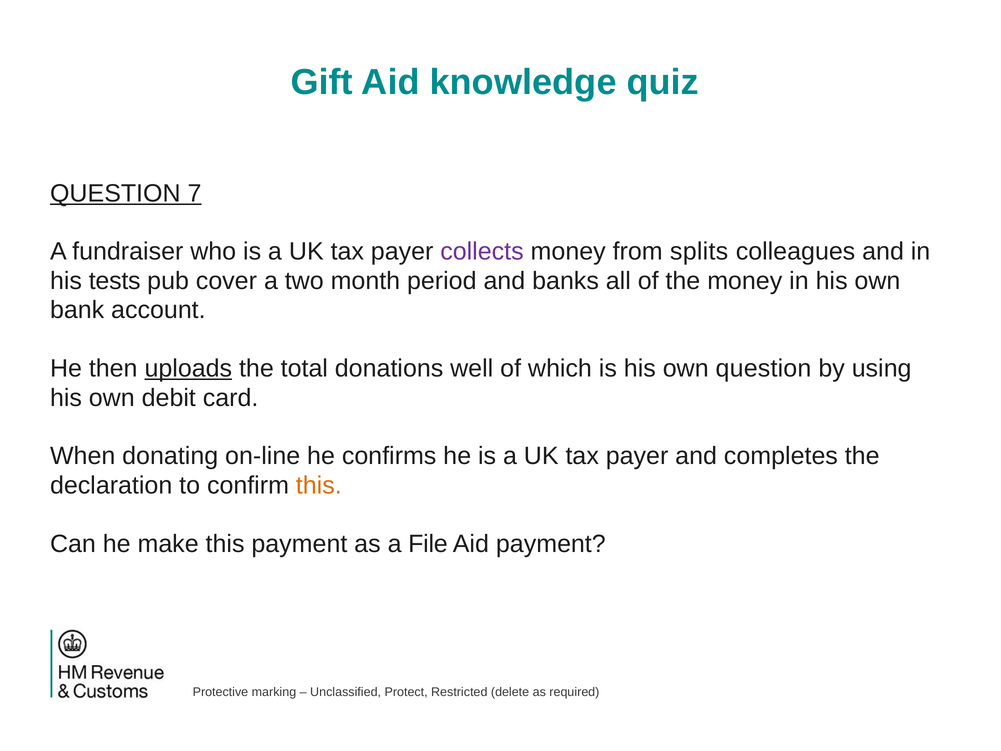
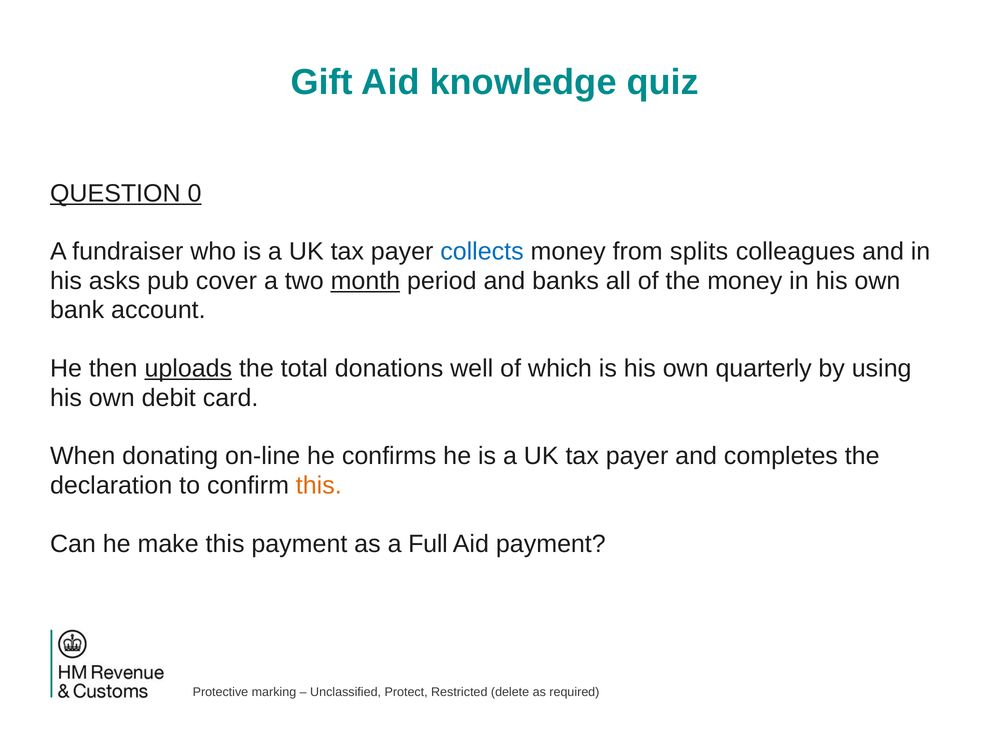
7: 7 -> 0
collects colour: purple -> blue
tests: tests -> asks
month underline: none -> present
own question: question -> quarterly
File: File -> Full
